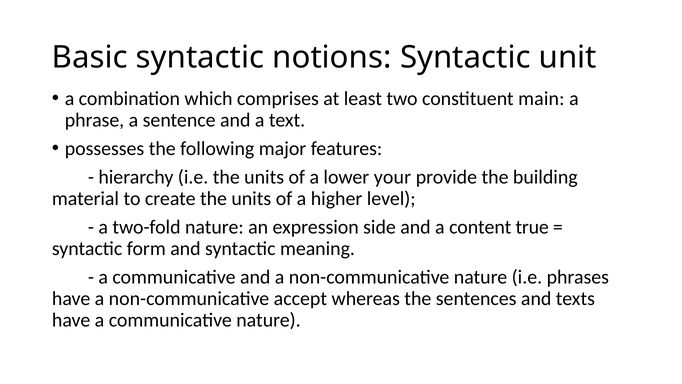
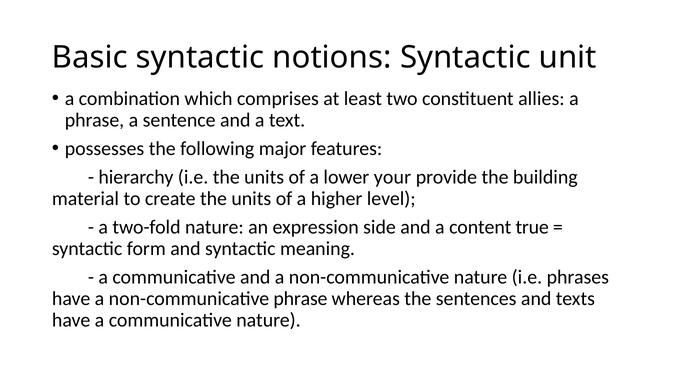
main: main -> allies
non-communicative accept: accept -> phrase
